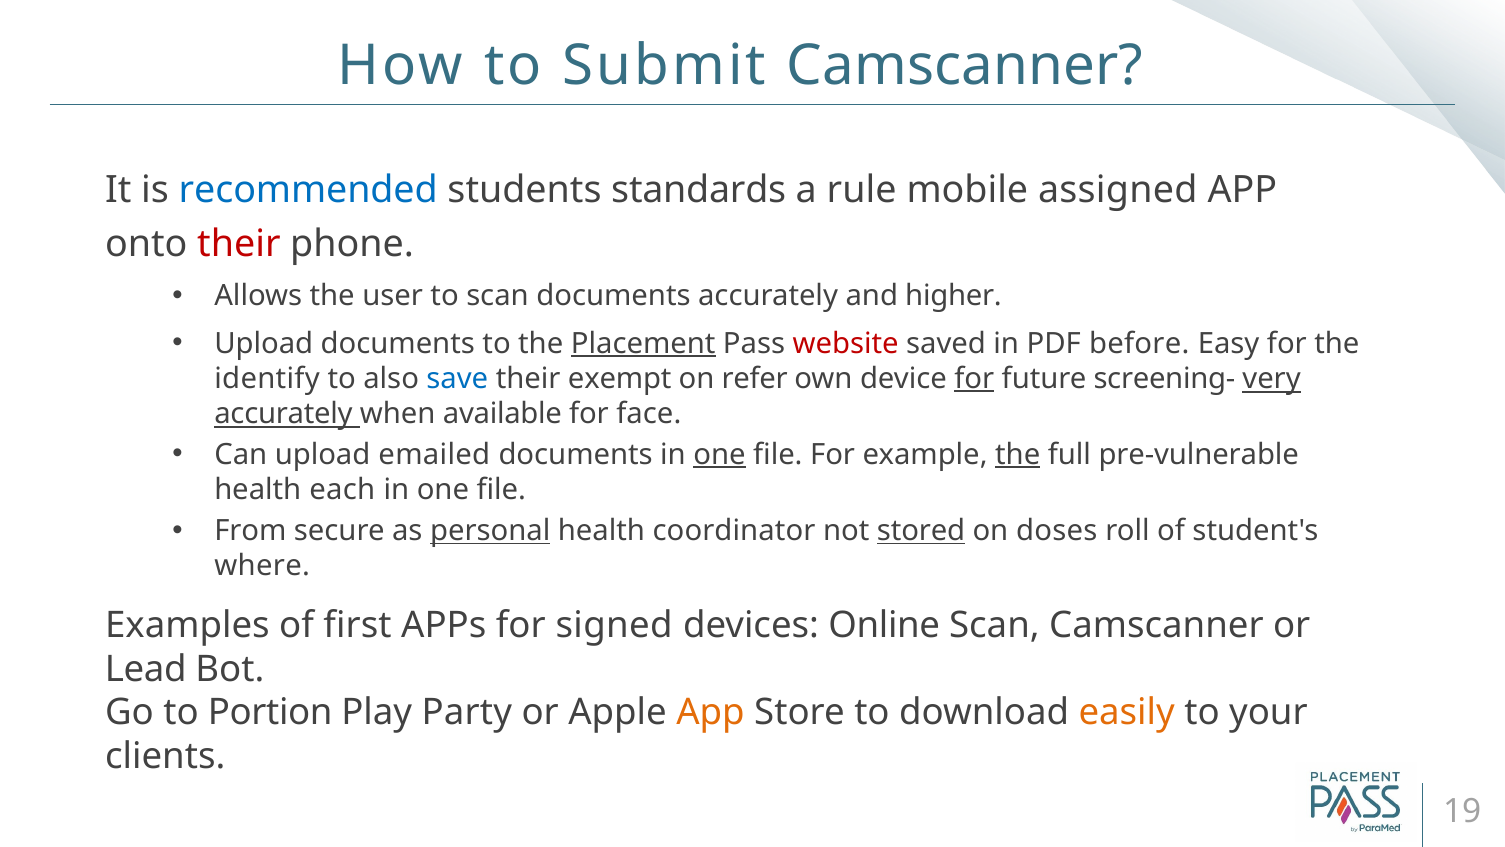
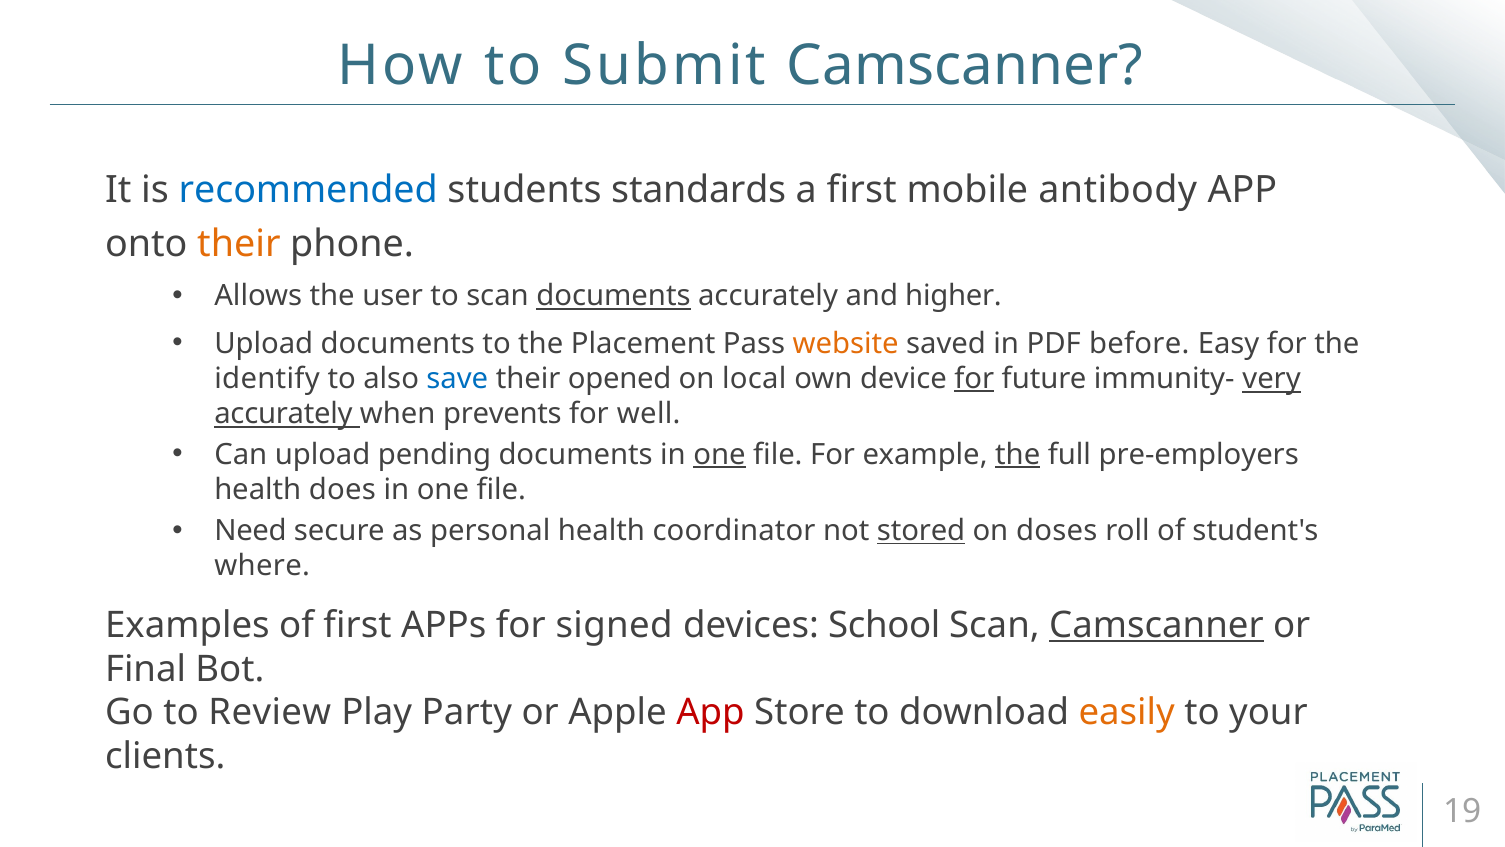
a rule: rule -> first
assigned: assigned -> antibody
their at (239, 244) colour: red -> orange
documents at (613, 296) underline: none -> present
Placement underline: present -> none
website colour: red -> orange
exempt: exempt -> opened
refer: refer -> local
screening-: screening- -> immunity-
available: available -> prevents
face: face -> well
emailed: emailed -> pending
pre-vulnerable: pre-vulnerable -> pre-employers
each: each -> does
From: From -> Need
personal underline: present -> none
Online: Online -> School
Camscanner at (1156, 625) underline: none -> present
Lead: Lead -> Final
Portion: Portion -> Review
App at (710, 713) colour: orange -> red
